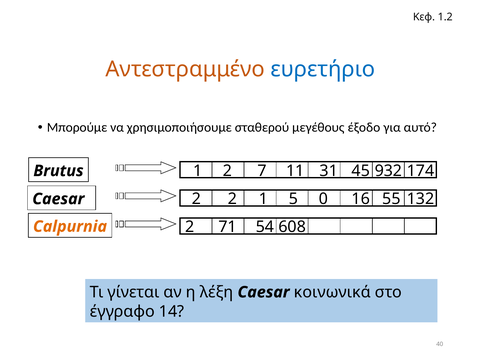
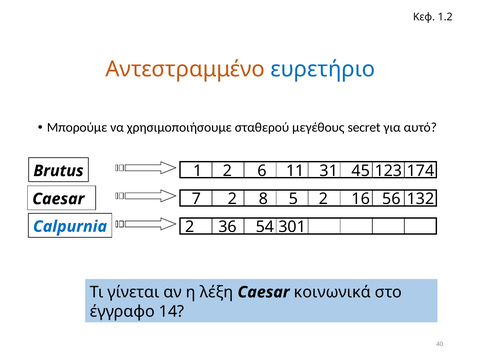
έξοδο: έξοδο -> secret
7: 7 -> 6
932: 932 -> 123
Caesar 2: 2 -> 7
2 1: 1 -> 8
5 0: 0 -> 2
55: 55 -> 56
71: 71 -> 36
608: 608 -> 301
Calpurnia colour: orange -> blue
